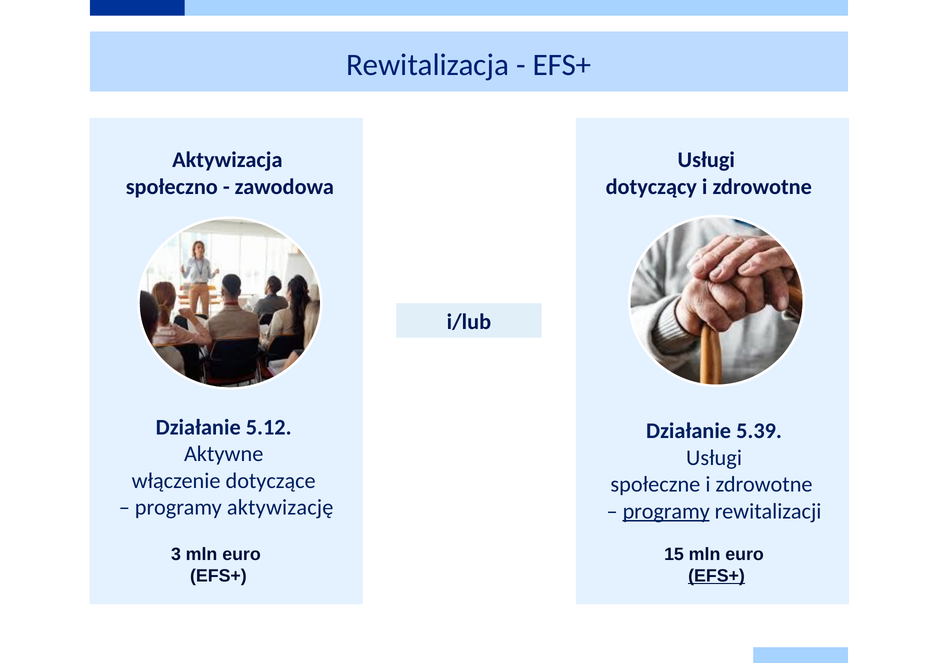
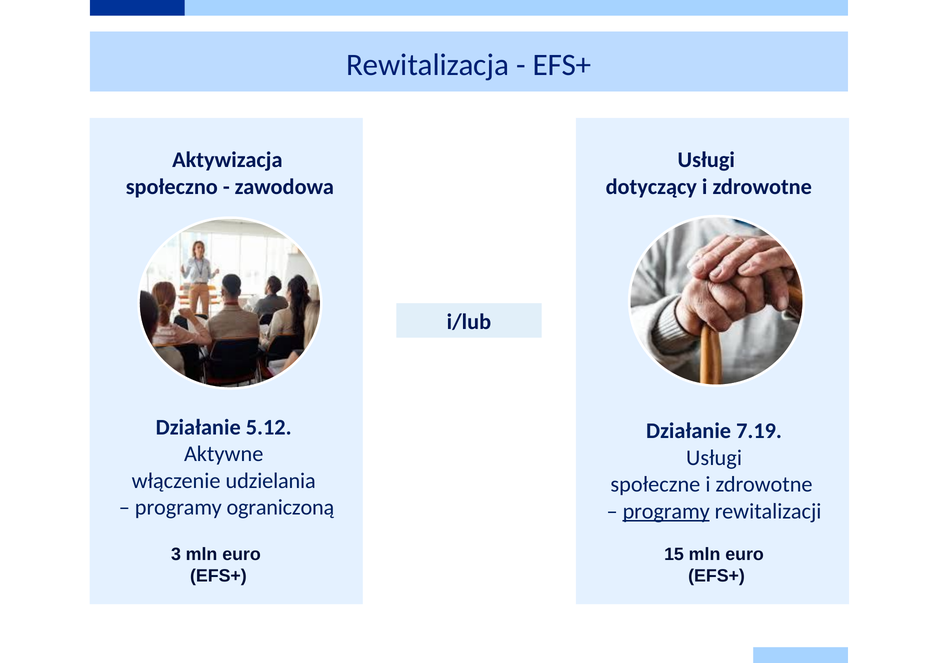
5.39: 5.39 -> 7.19
dotyczące: dotyczące -> udzielania
aktywizację: aktywizację -> ograniczoną
EFS+ at (717, 576) underline: present -> none
